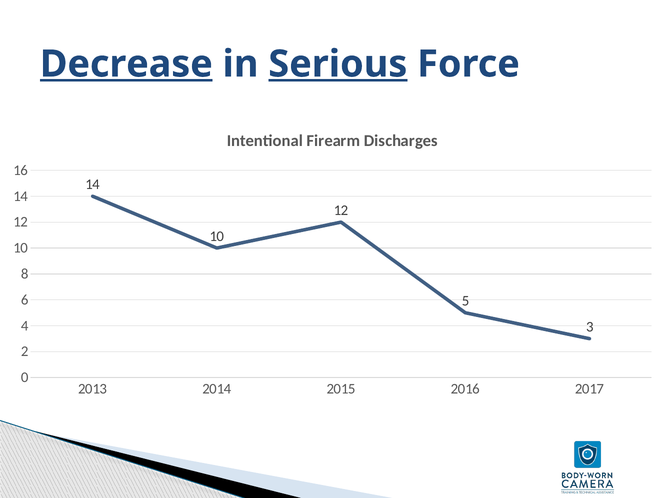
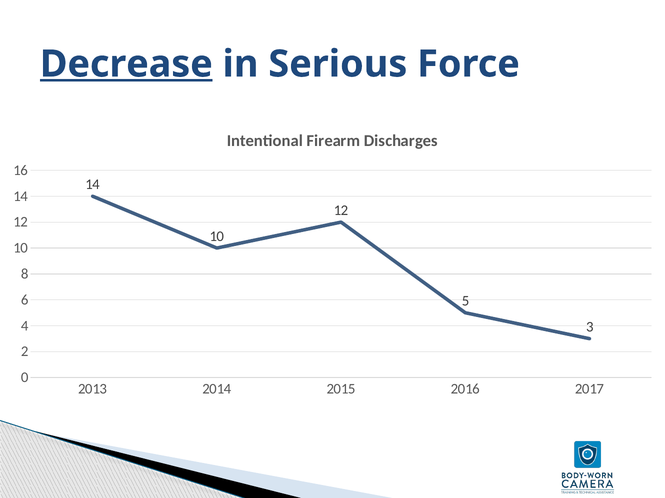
Serious underline: present -> none
